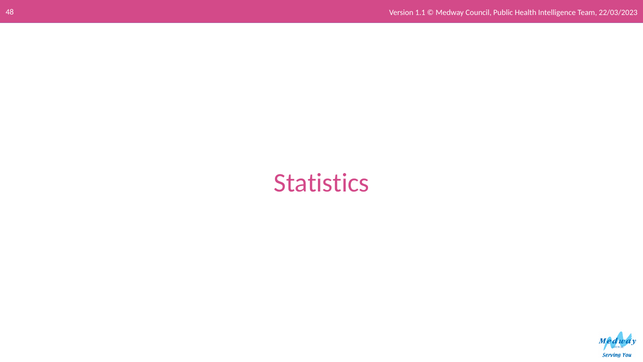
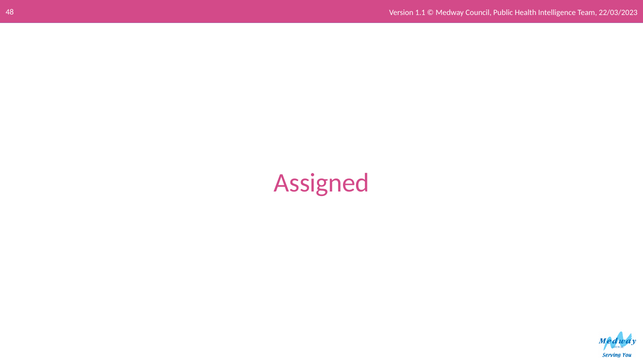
Statistics: Statistics -> Assigned
